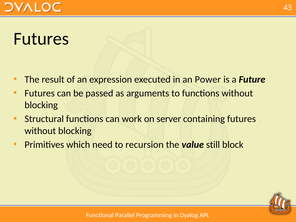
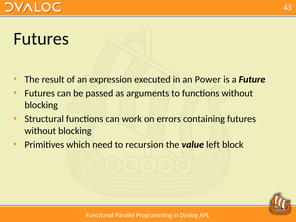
server: server -> errors
still: still -> left
